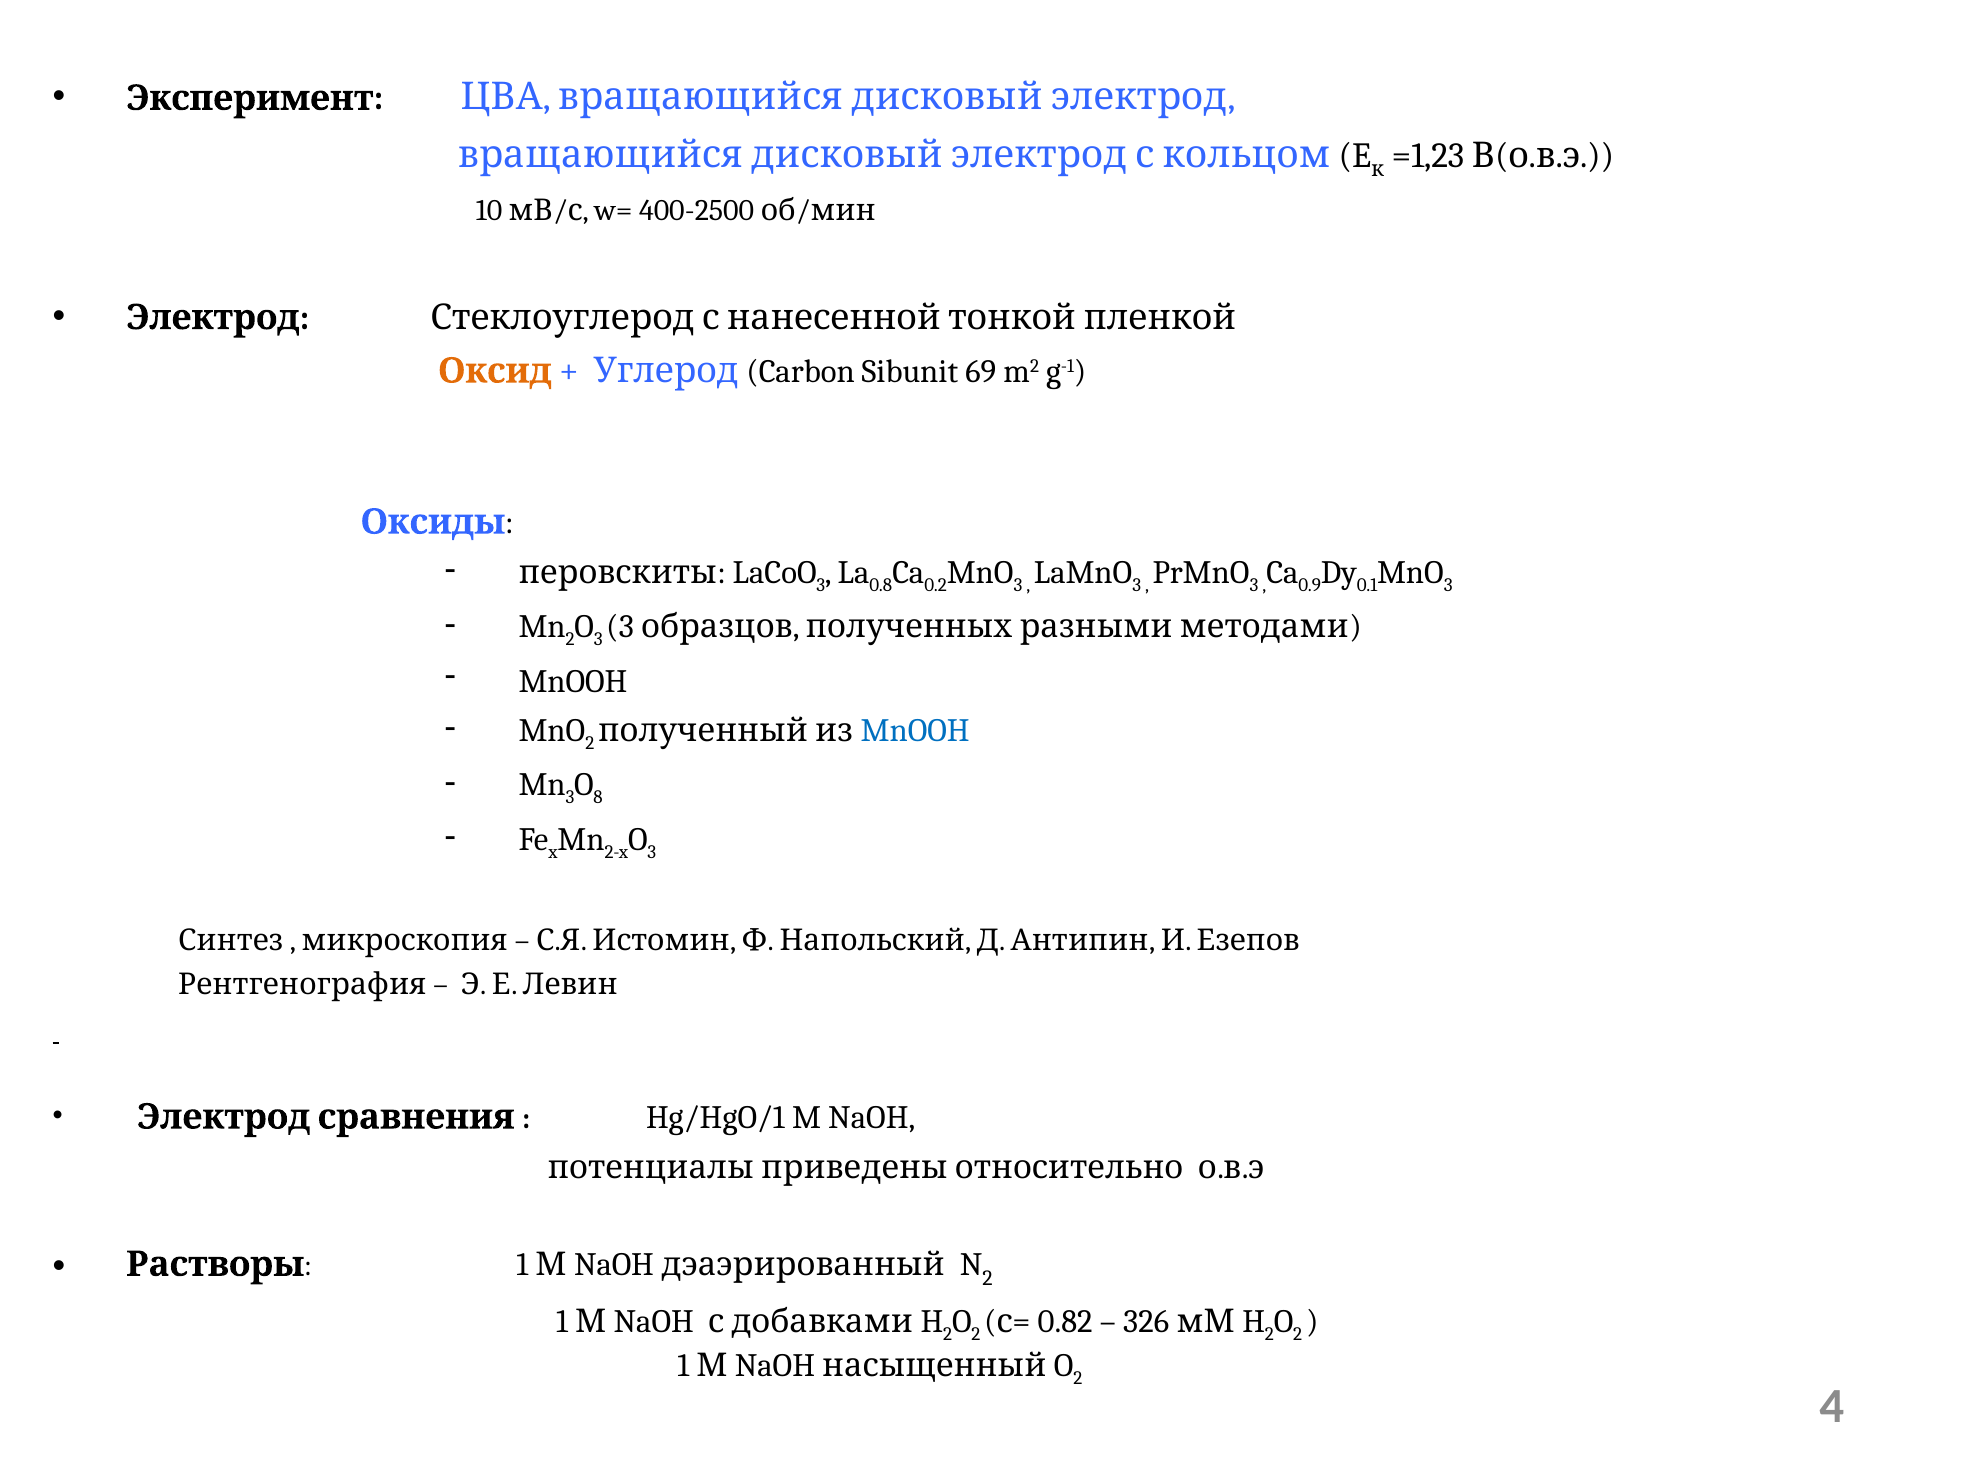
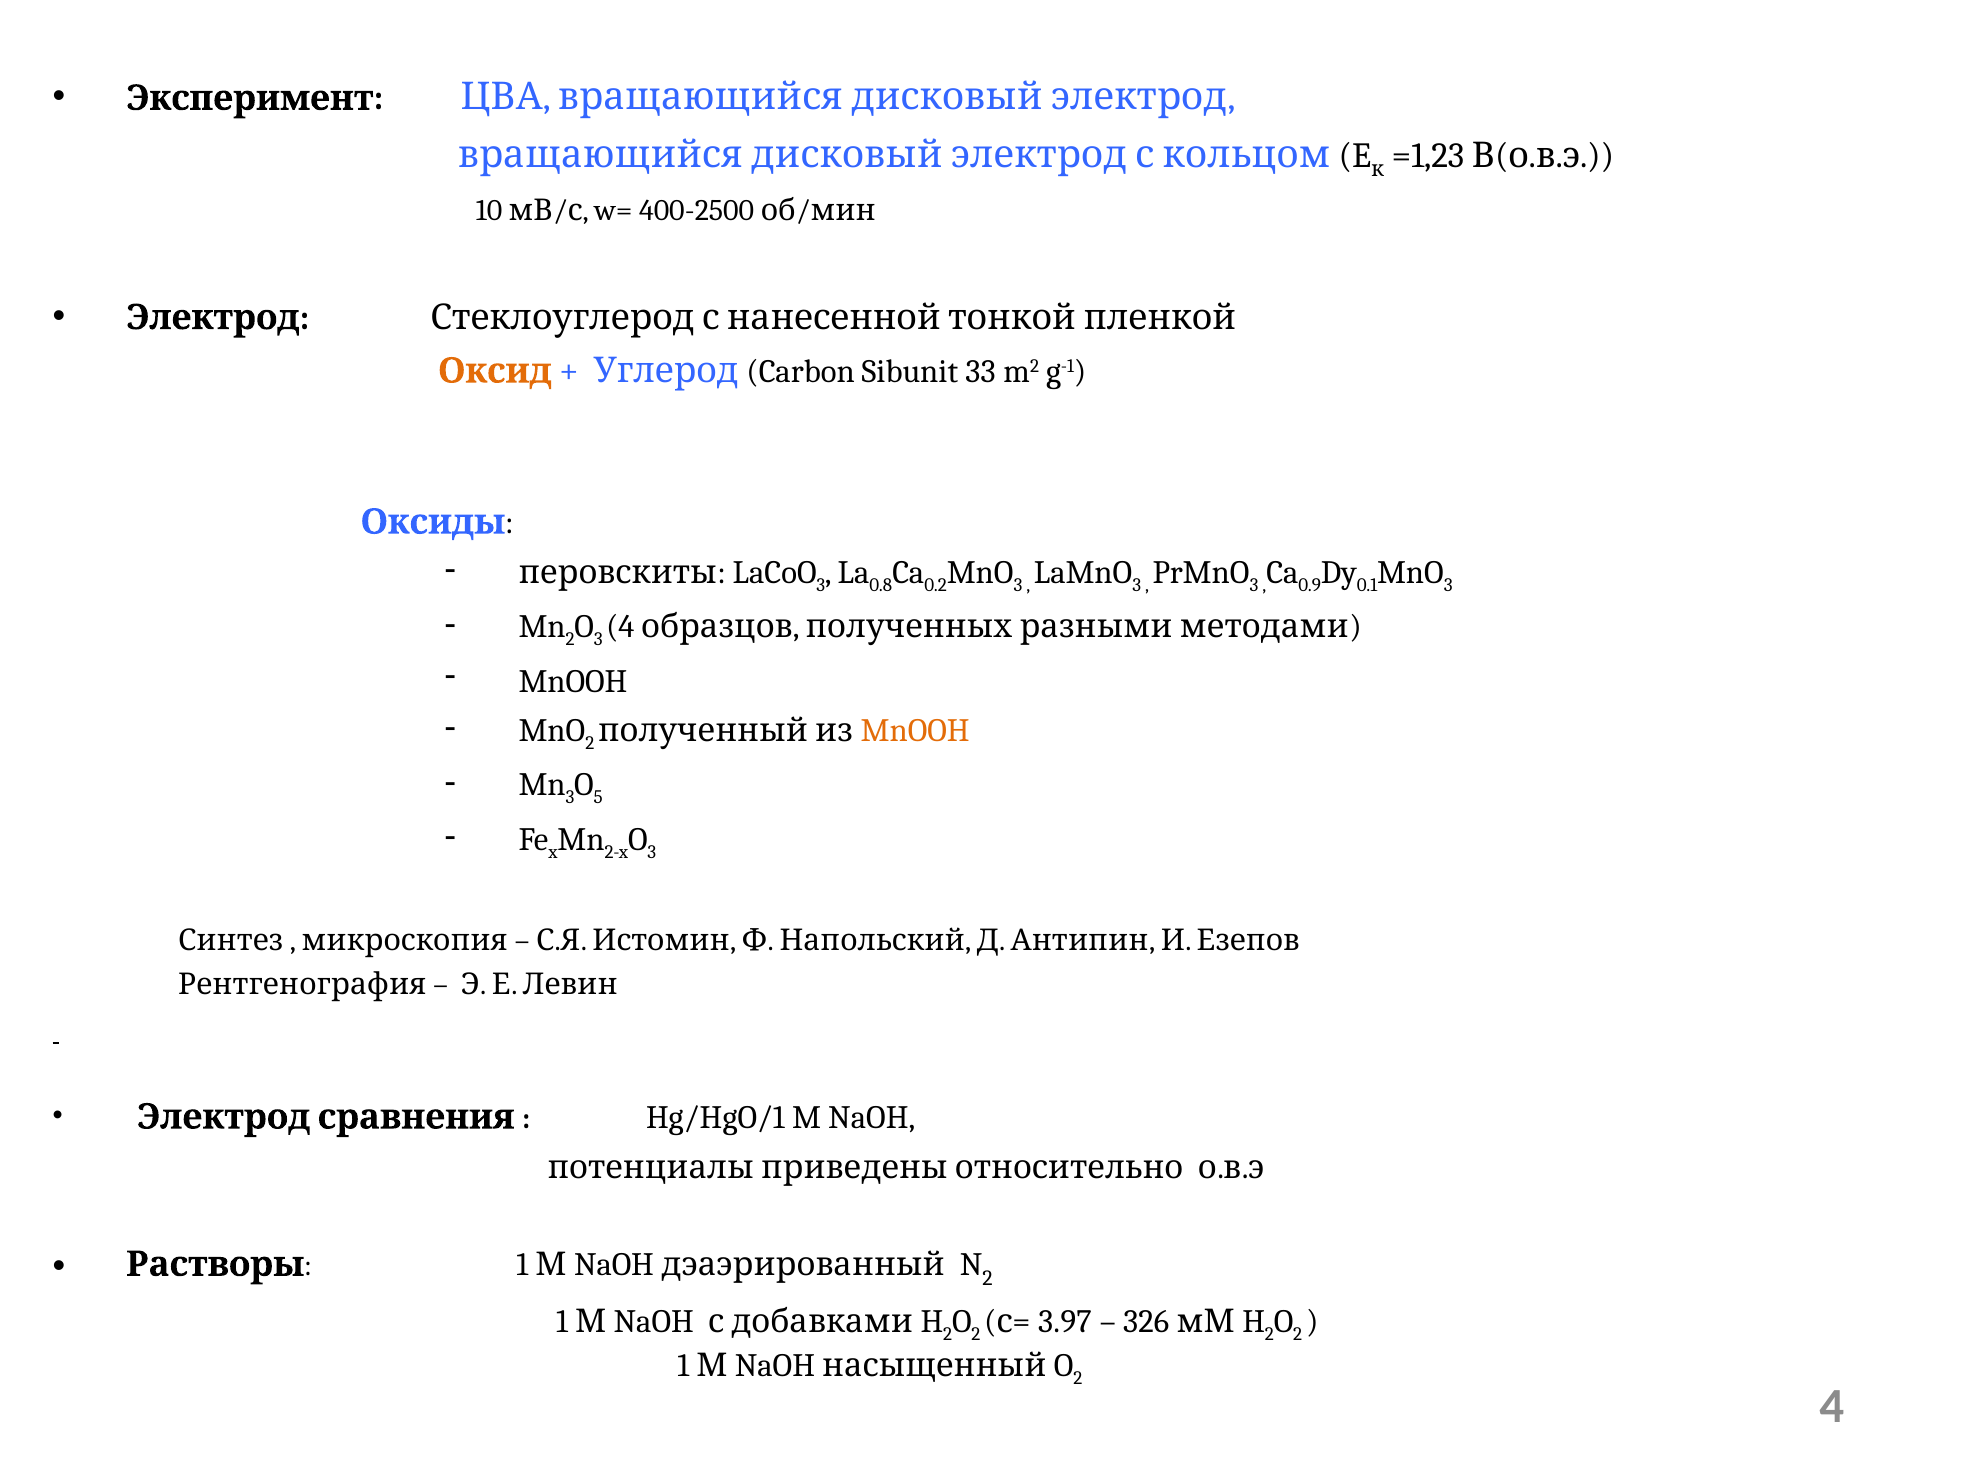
69: 69 -> 33
3 at (620, 627): 3 -> 4
MnOOH at (915, 730) colour: blue -> orange
8: 8 -> 5
0.82: 0.82 -> 3.97
